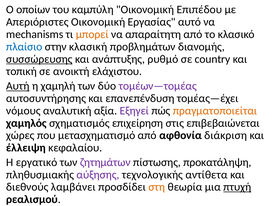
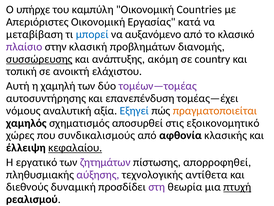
οποίων: οποίων -> υπήρχε
Επιπέδου: Επιπέδου -> Countries
αυτό: αυτό -> κατά
mechanisms: mechanisms -> μεταβίβαση
μπορεί colour: orange -> blue
απαραίτητη: απαραίτητη -> αυξανόμενο
πλαίσιο colour: blue -> purple
ρυθμό: ρυθμό -> ακόμη
Αυτή underline: present -> none
Εξηγεί colour: purple -> blue
επιχείρηση: επιχείρηση -> αποσυρθεί
επιβεβαιώνεται: επιβεβαιώνεται -> εξοικονομητικό
μετασχηματισμό: μετασχηματισμό -> συνδικαλισμούς
διάκριση: διάκριση -> κλασικής
κεφαλαίου underline: none -> present
προκατάληψη: προκατάληψη -> απορροφηθεί
λαμβάνει: λαμβάνει -> δυναμική
στη colour: orange -> purple
